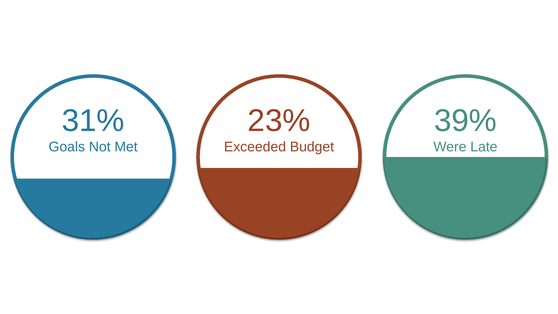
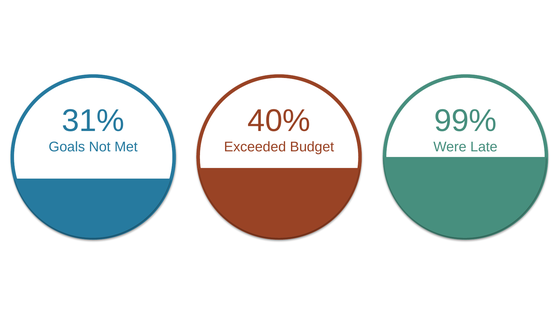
23%: 23% -> 40%
39%: 39% -> 99%
